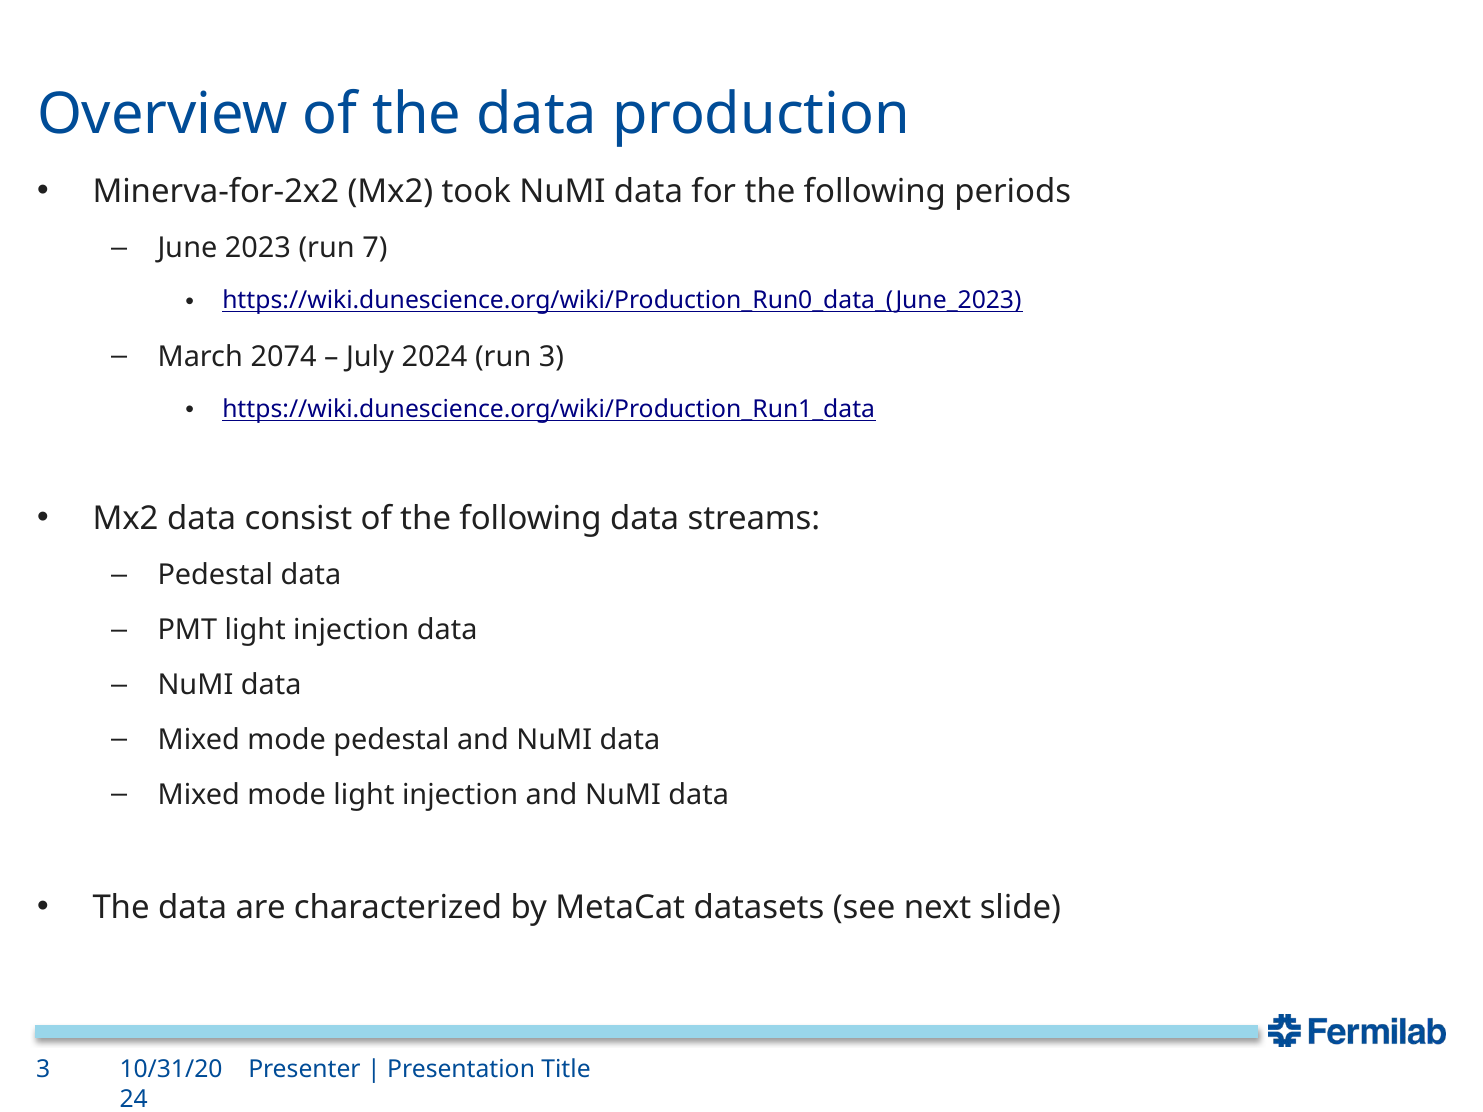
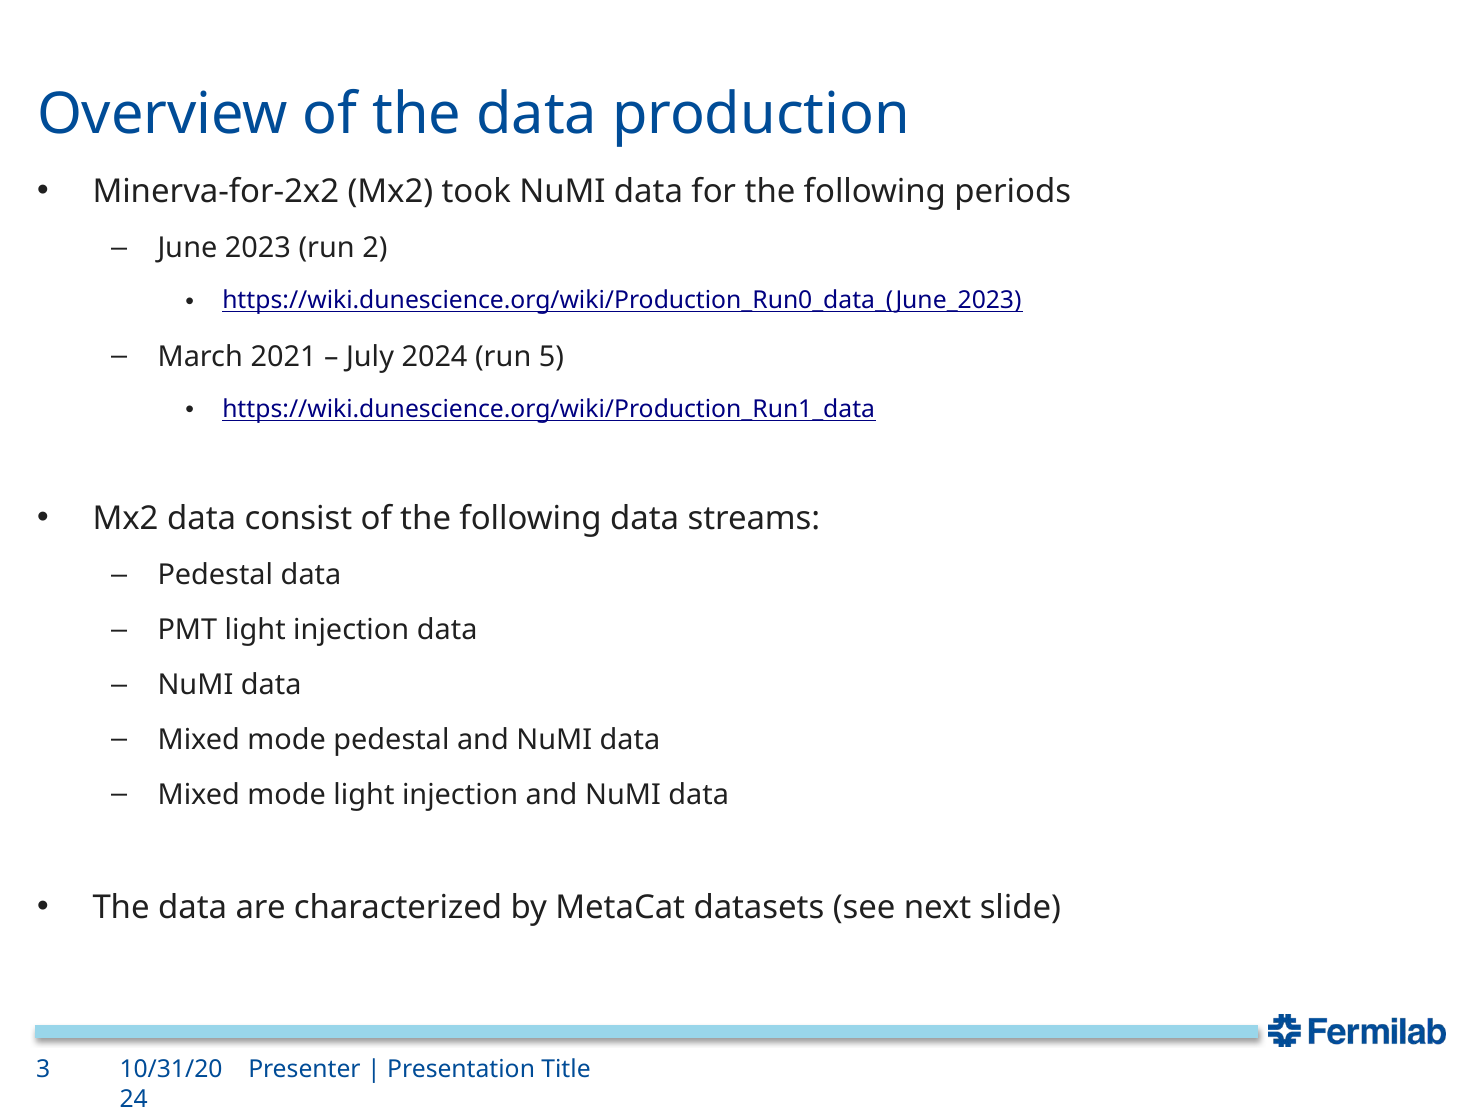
7: 7 -> 2
2074: 2074 -> 2021
run 3: 3 -> 5
